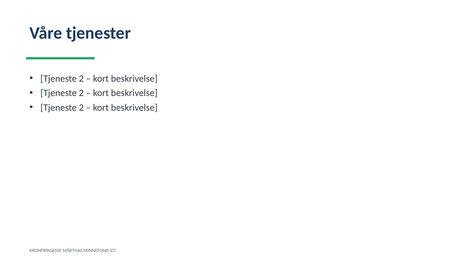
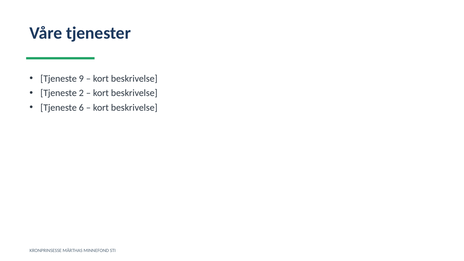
2 at (81, 79): 2 -> 9
2 at (81, 108): 2 -> 6
